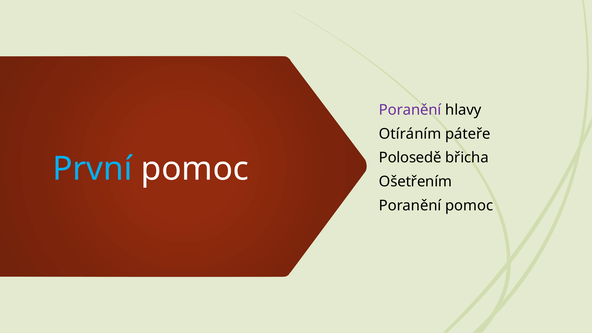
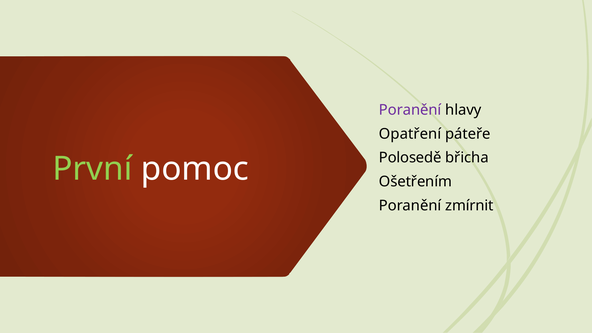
Otíráním: Otíráním -> Opatření
První colour: light blue -> light green
Poranění pomoc: pomoc -> zmírnit
